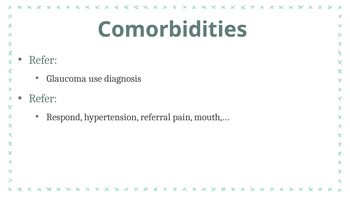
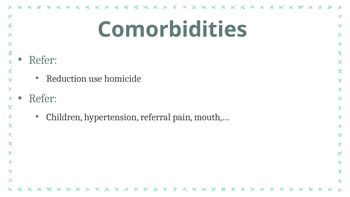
Glaucoma: Glaucoma -> Reduction
diagnosis: diagnosis -> homicide
Respond: Respond -> Children
